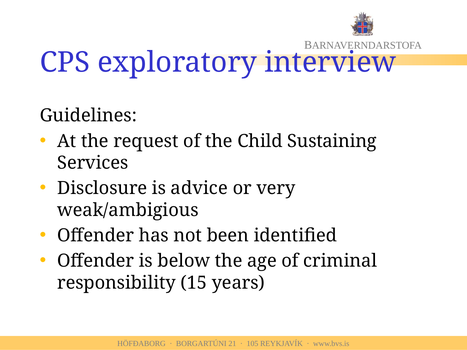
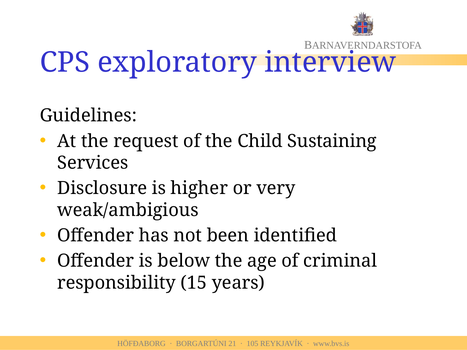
advice: advice -> higher
